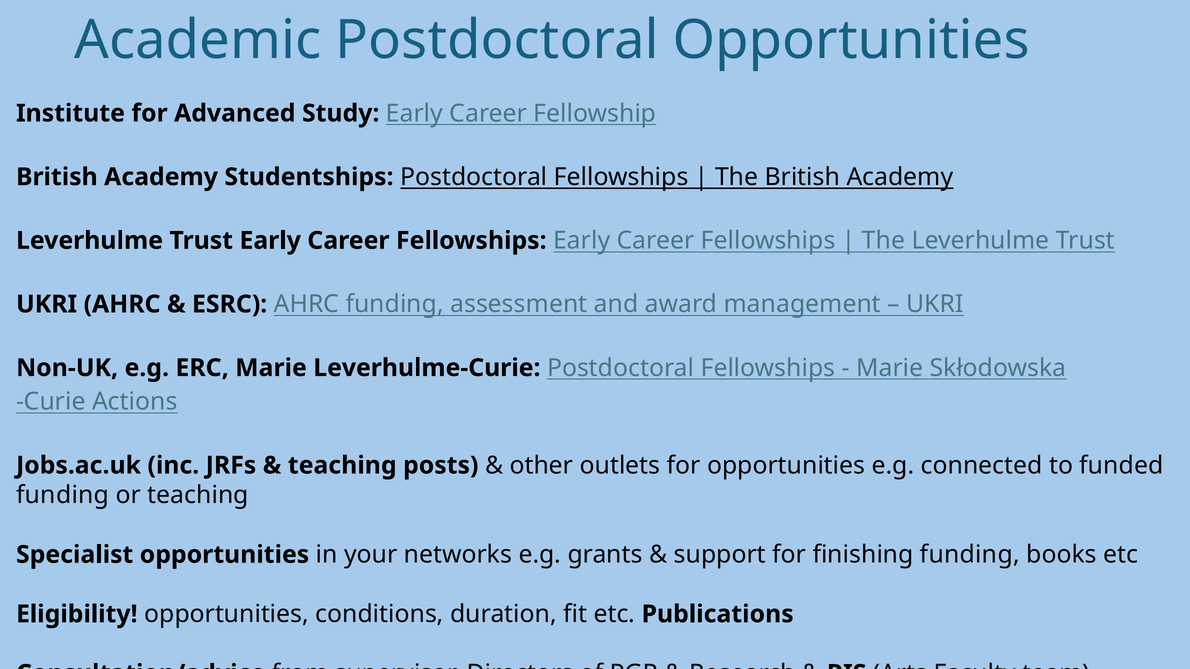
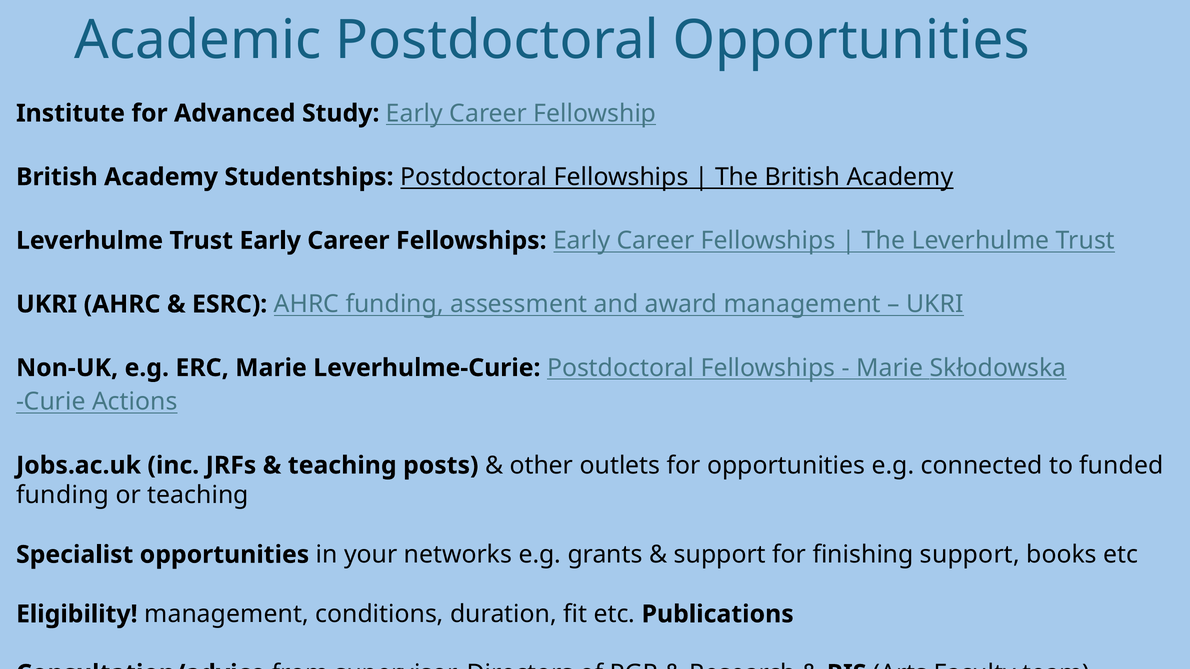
finishing funding: funding -> support
Eligibility opportunities: opportunities -> management
